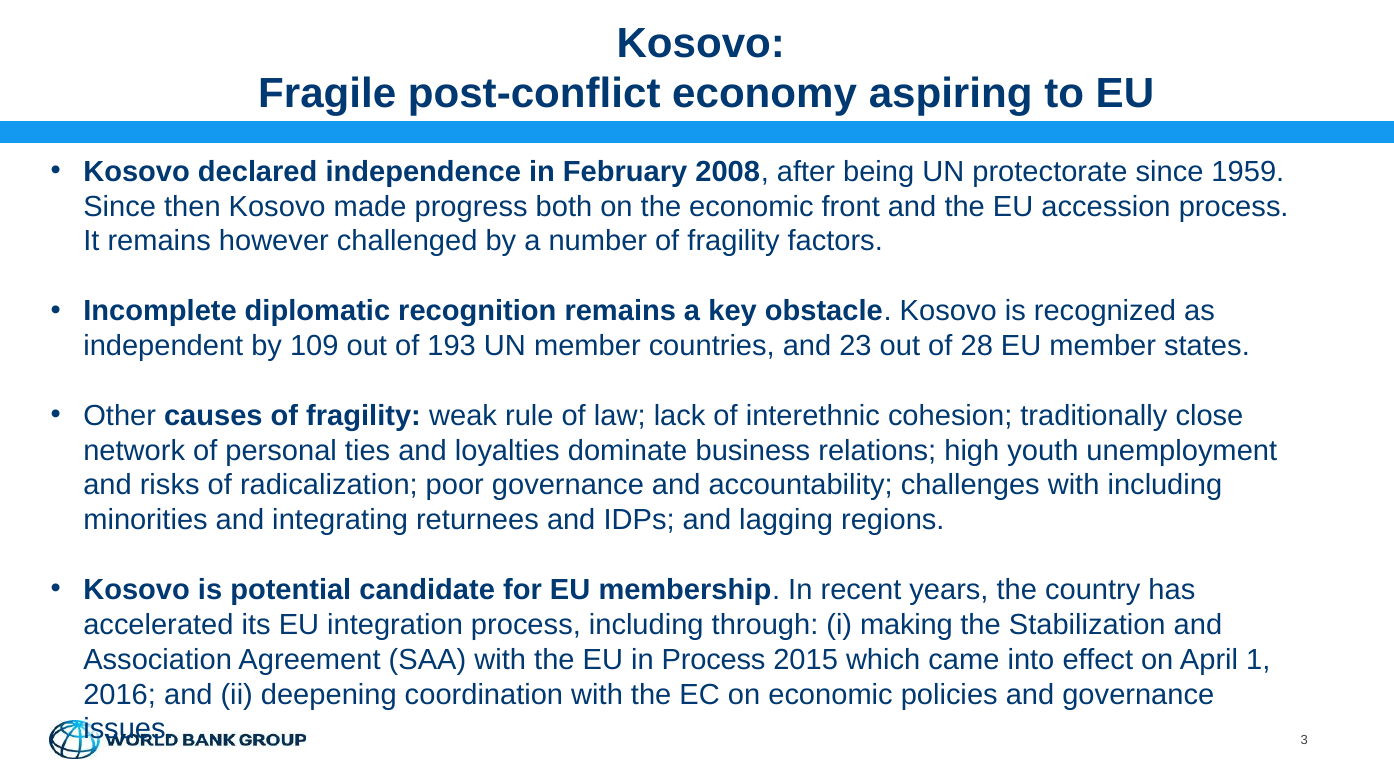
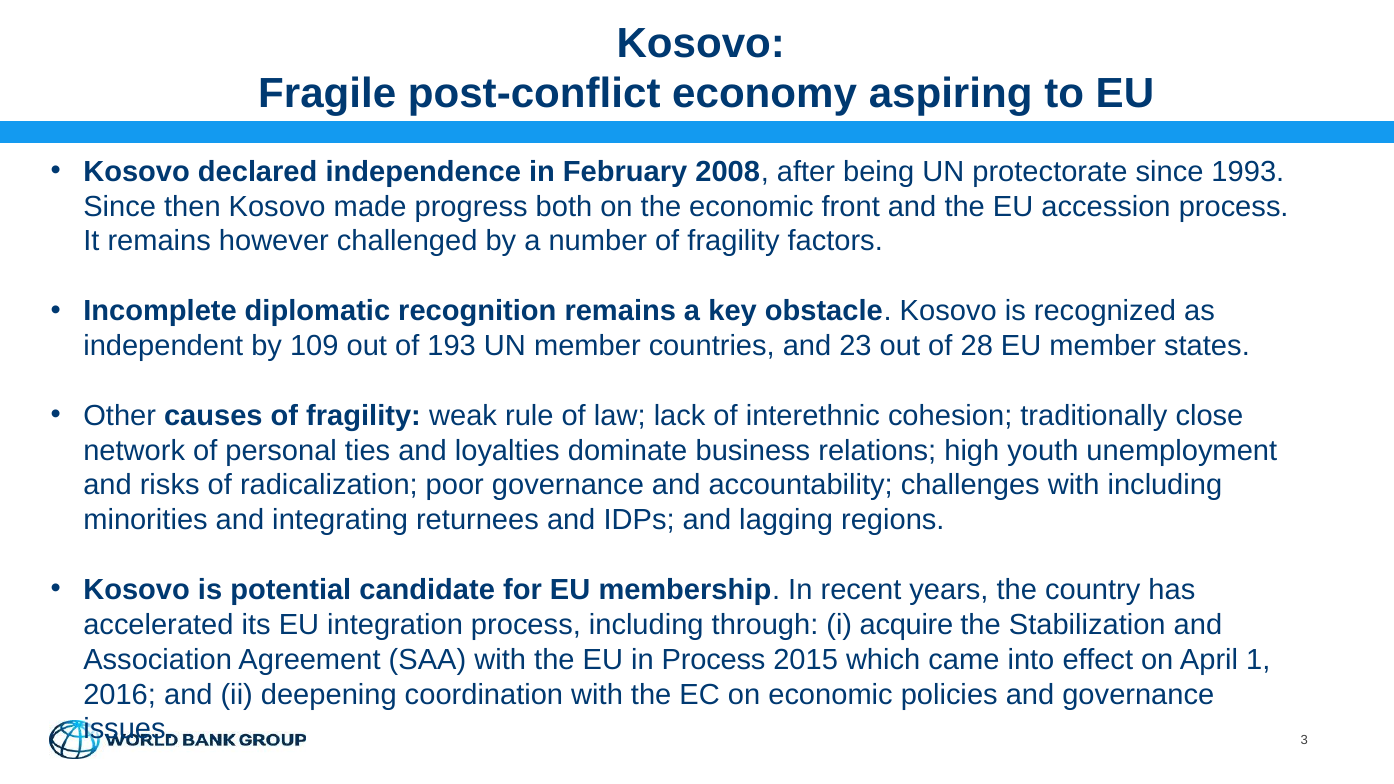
1959: 1959 -> 1993
making: making -> acquire
